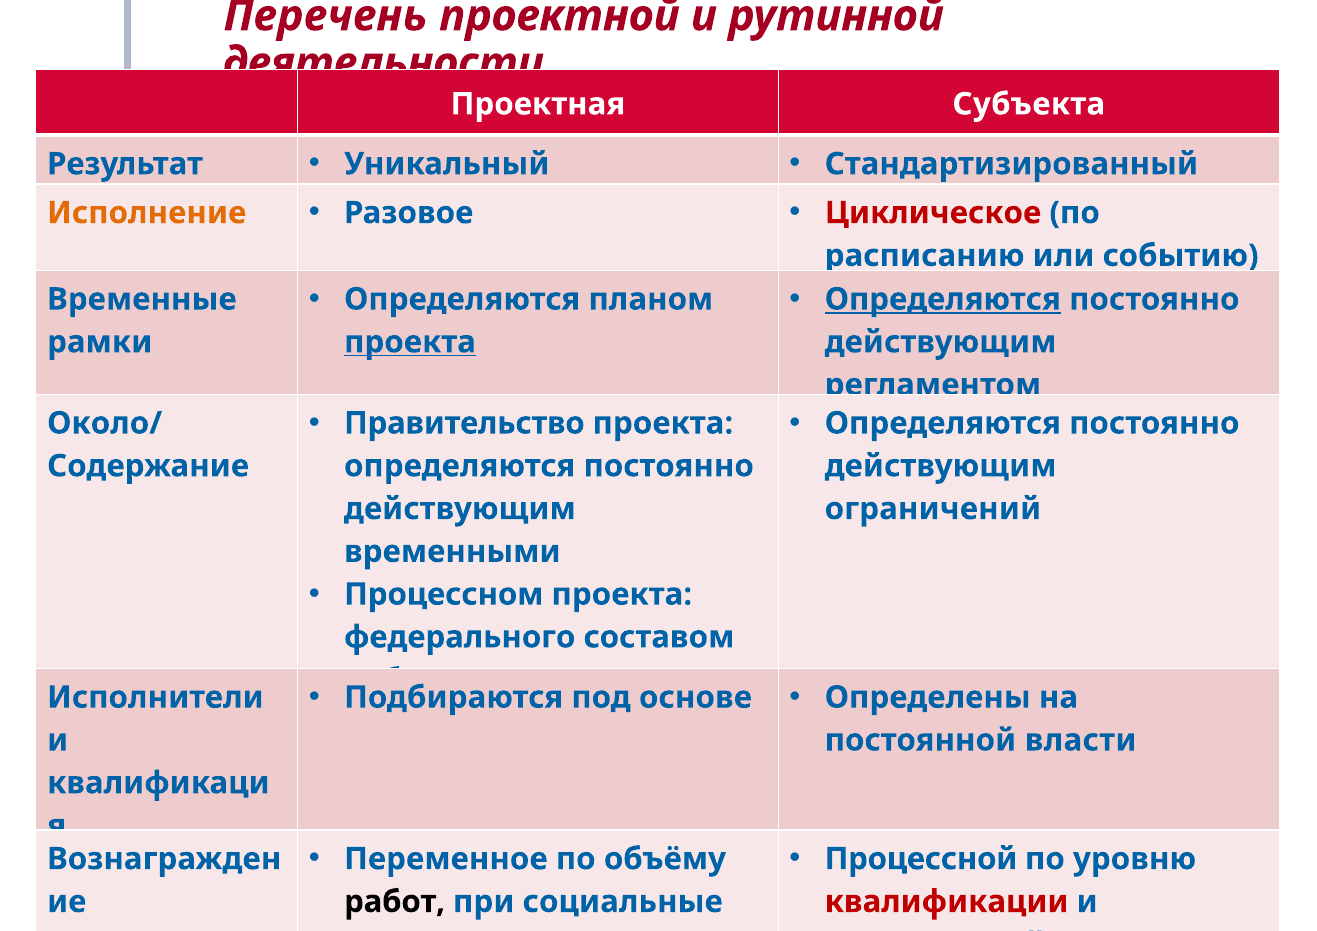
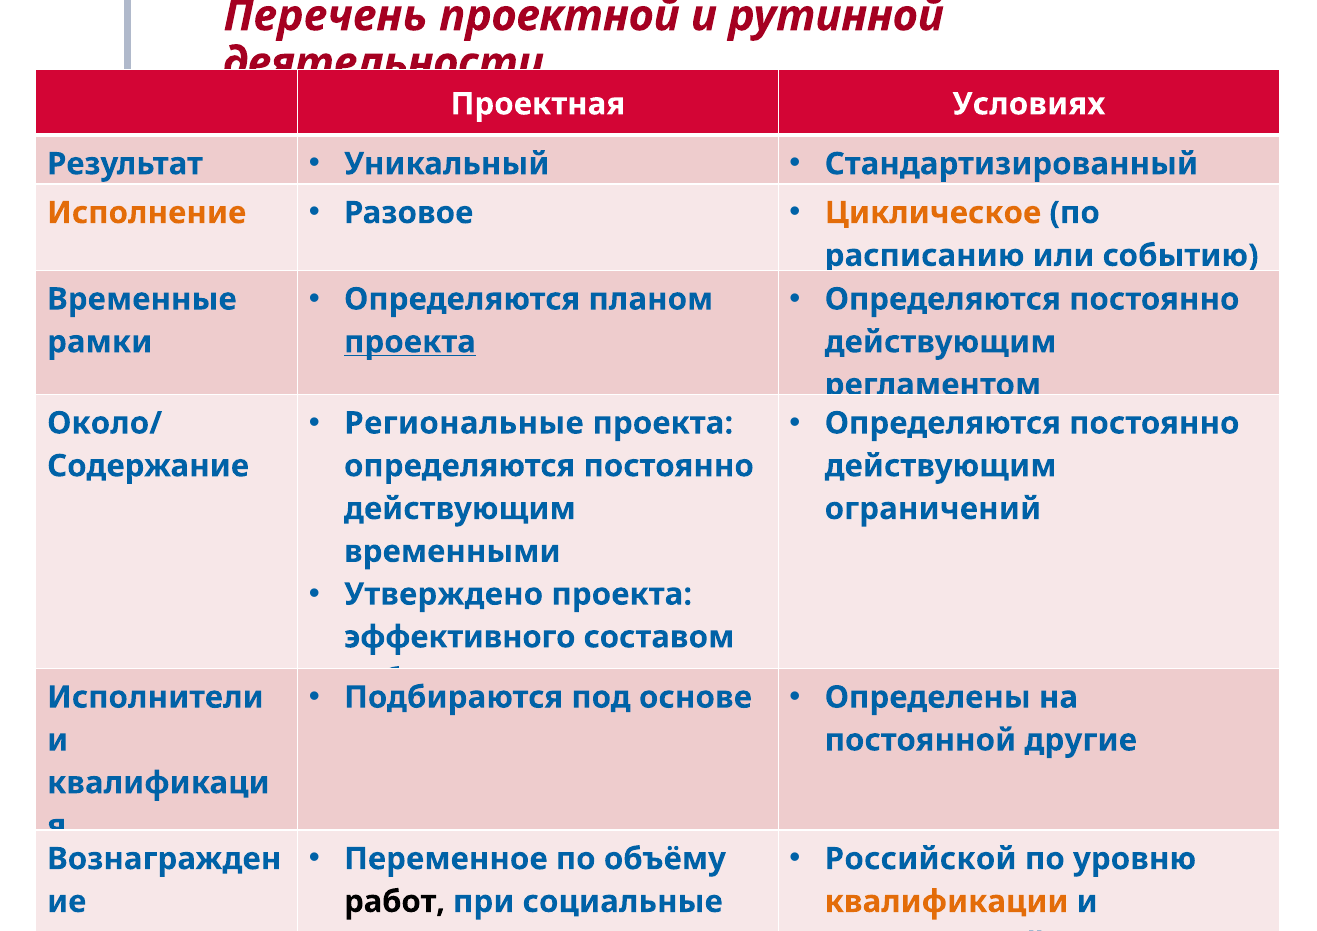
Субъекта: Субъекта -> Условиях
Циклическое colour: red -> orange
Определяются at (943, 299) underline: present -> none
Правительство: Правительство -> Региональные
Процессном: Процессном -> Утверждено
федерального: федерального -> эффективного
власти: власти -> другие
Процессной: Процессной -> Российской
квалификации colour: red -> orange
